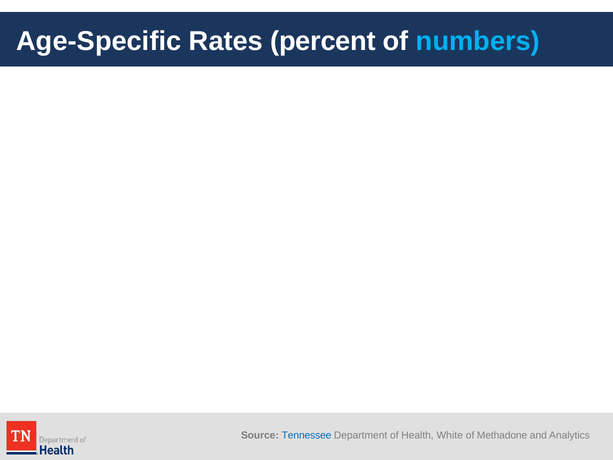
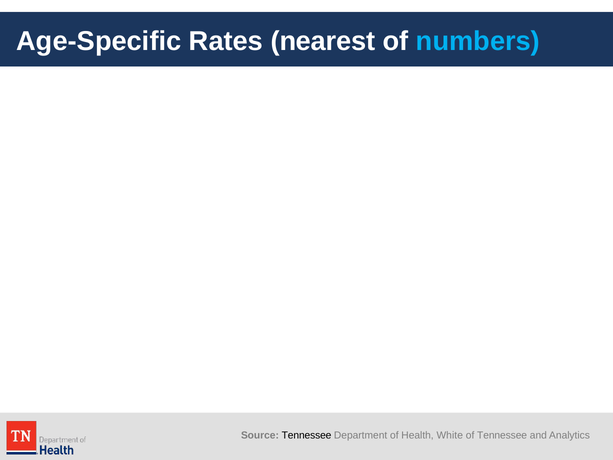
percent: percent -> nearest
Tennessee at (307, 435) colour: blue -> black
of Methadone: Methadone -> Tennessee
